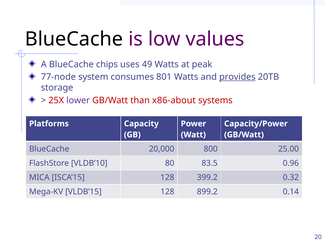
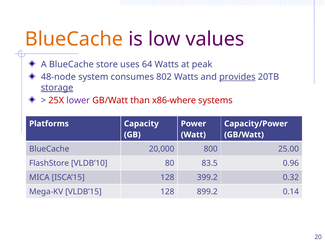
BlueCache at (74, 39) colour: black -> orange
chips: chips -> store
49: 49 -> 64
77-node: 77-node -> 48-node
801: 801 -> 802
storage underline: none -> present
x86-about: x86-about -> x86-where
